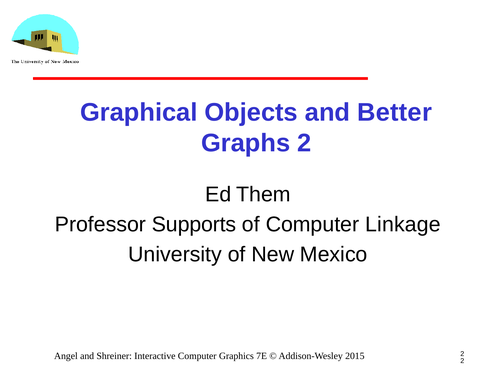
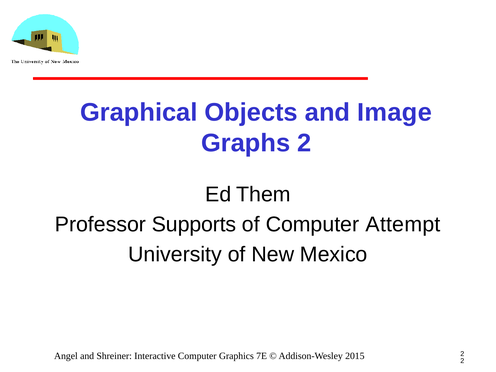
Better: Better -> Image
Linkage: Linkage -> Attempt
